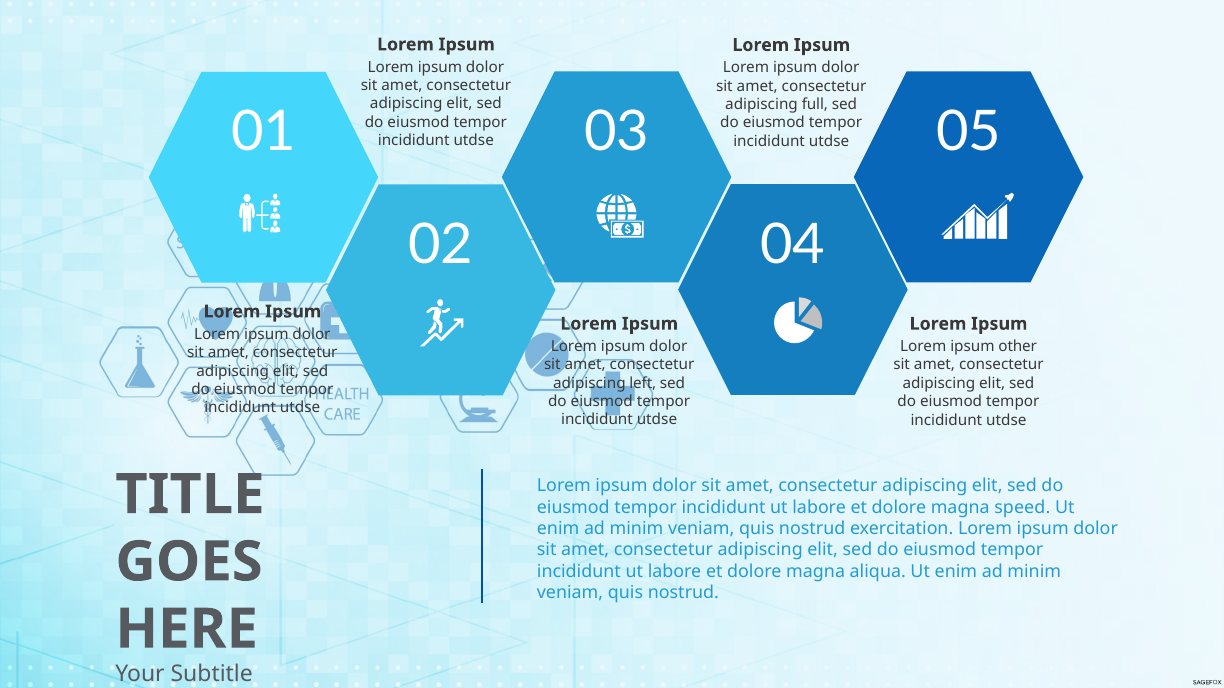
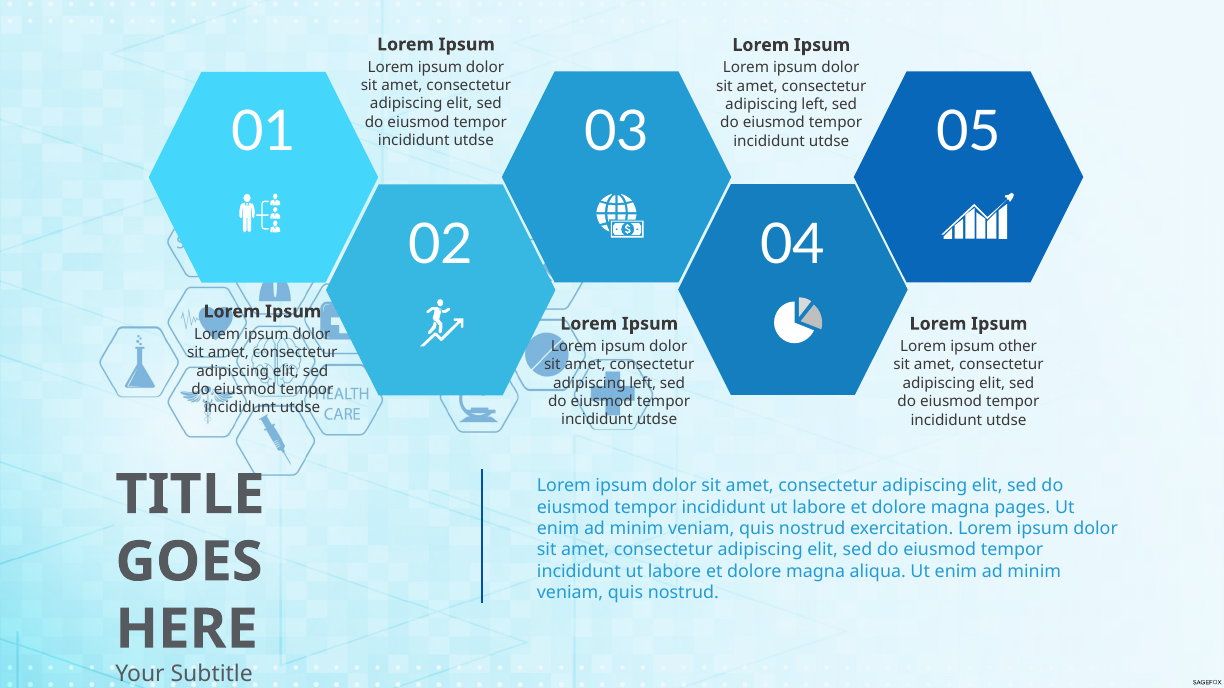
full at (815, 105): full -> left
speed: speed -> pages
